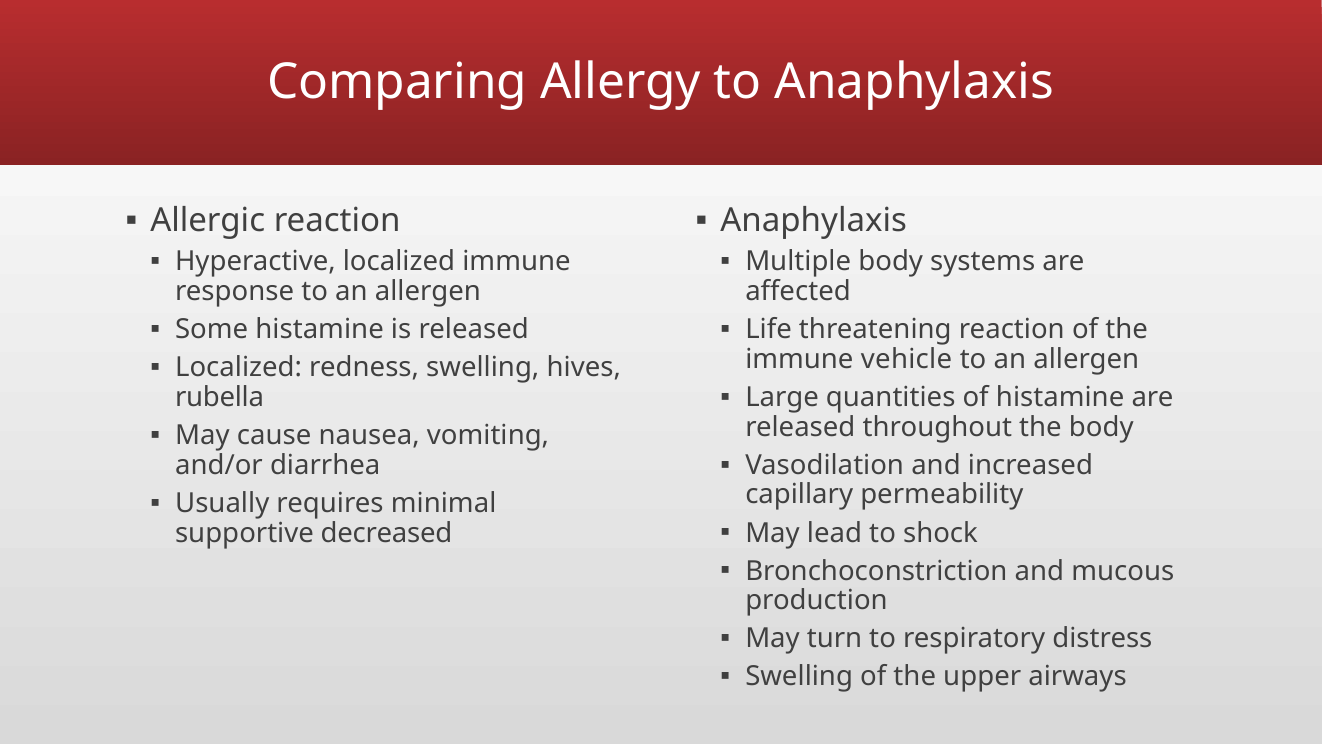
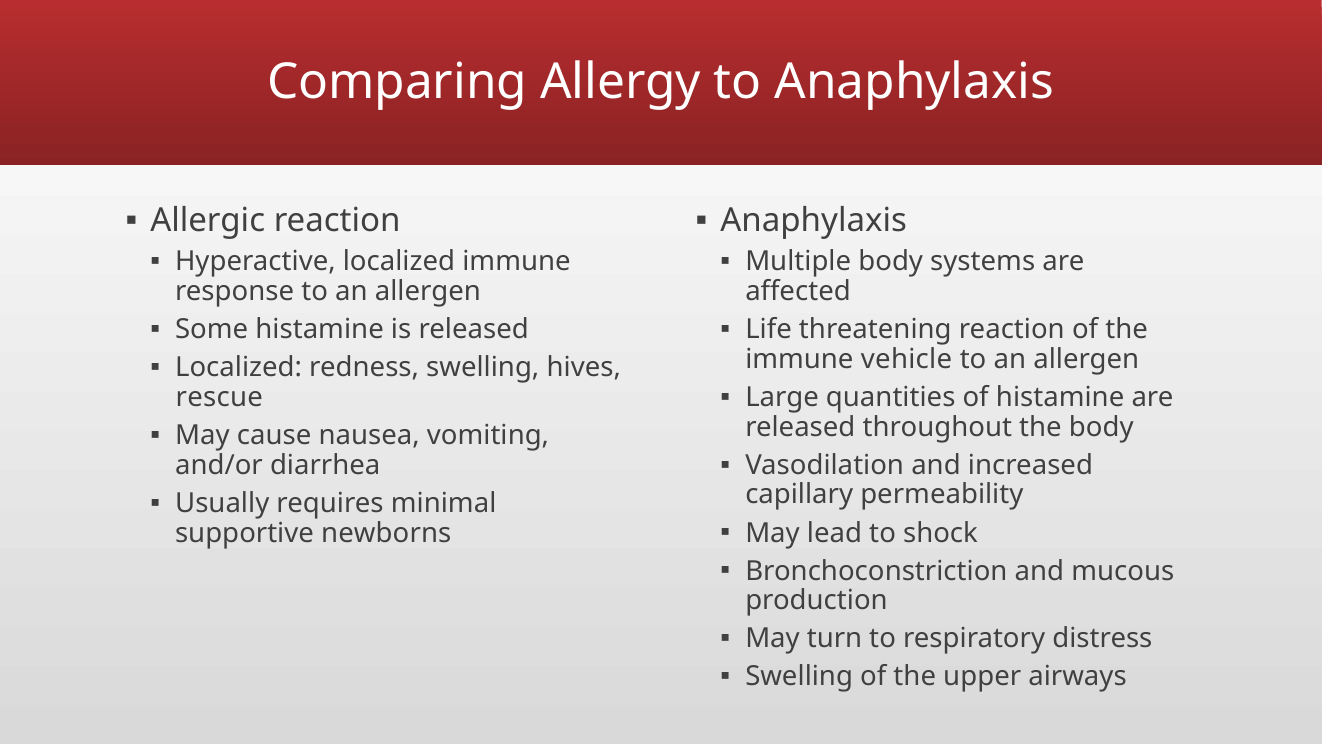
rubella: rubella -> rescue
decreased: decreased -> newborns
